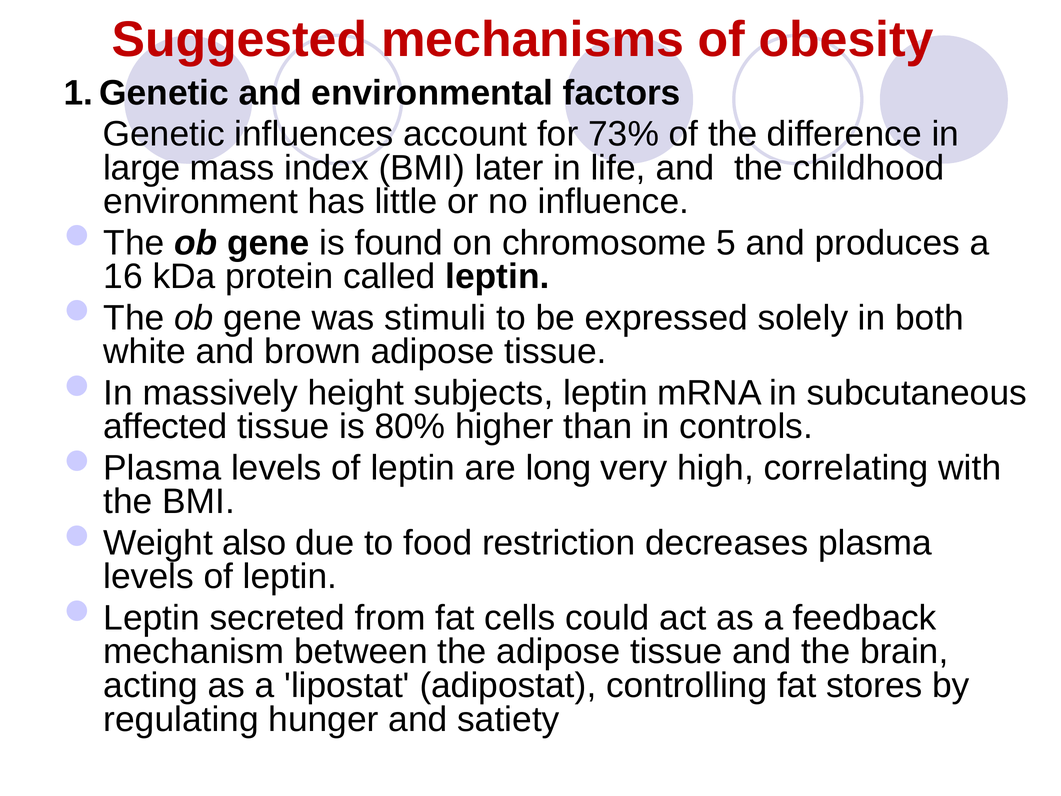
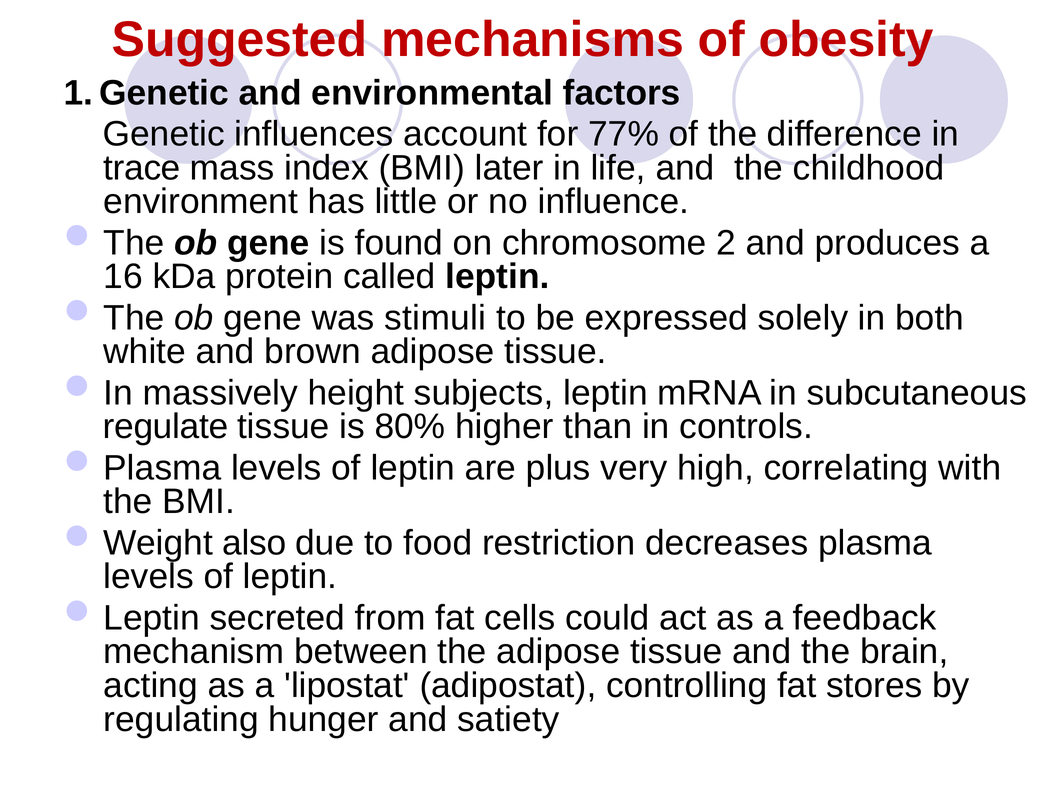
73%: 73% -> 77%
large: large -> trace
5: 5 -> 2
affected: affected -> regulate
long: long -> plus
